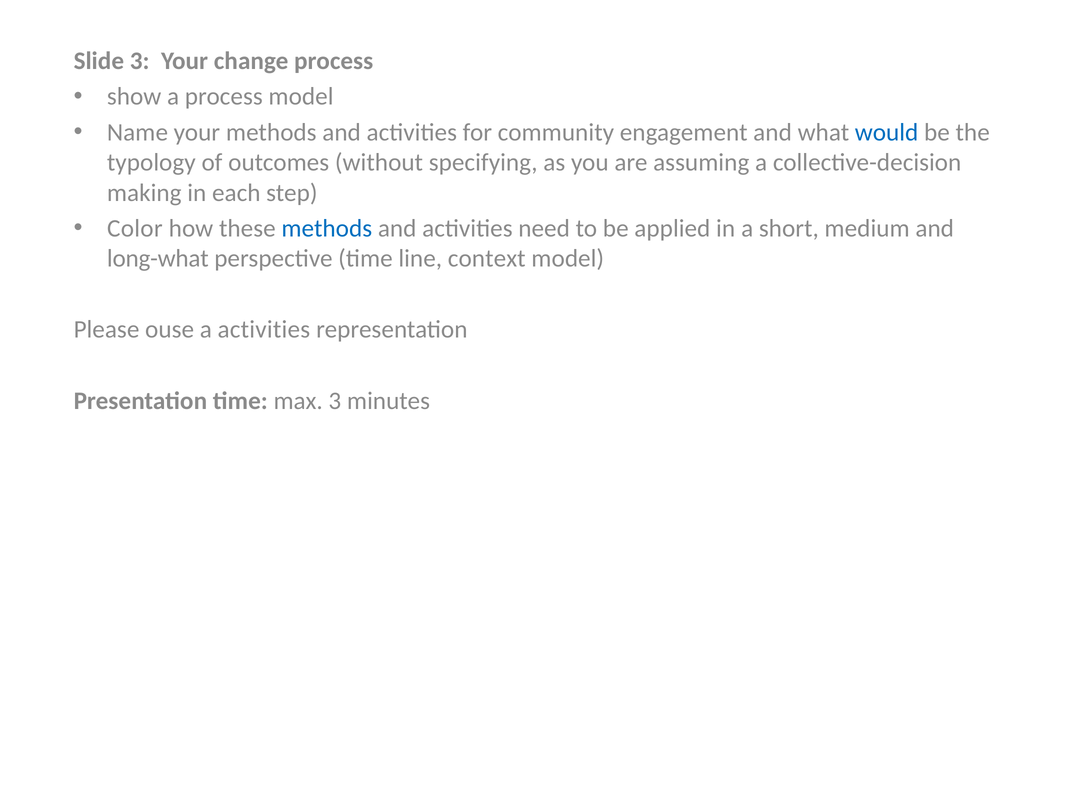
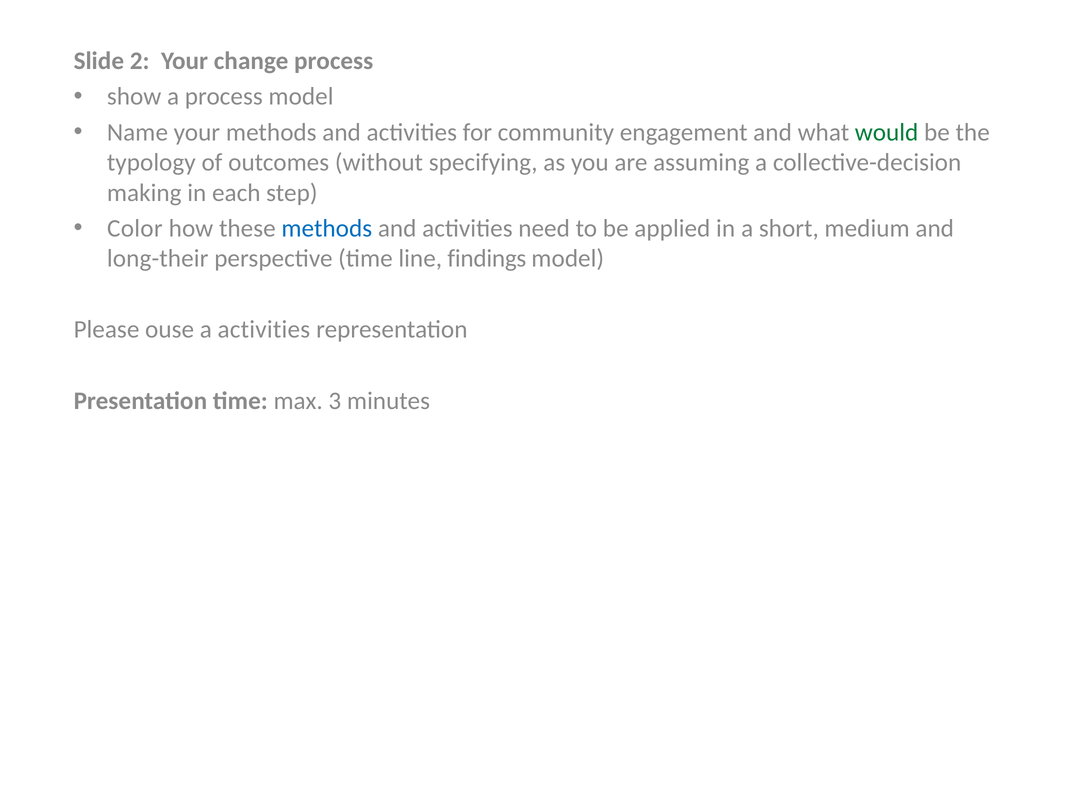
Slide 3: 3 -> 2
would colour: blue -> green
long-what: long-what -> long-their
context: context -> findings
